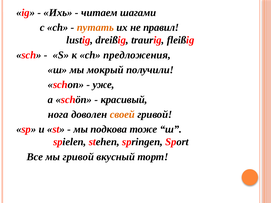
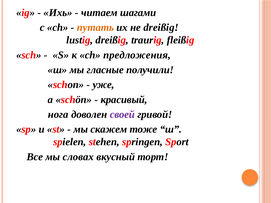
не правил: правил -> dreißig
мокрый: мокрый -> гласные
своей colour: orange -> purple
подкова: подкова -> скажем
мы гривой: гривой -> словах
